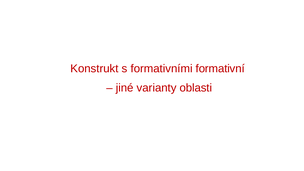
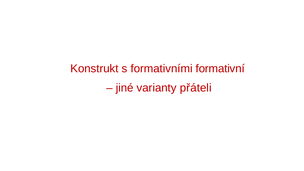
oblasti: oblasti -> přáteli
